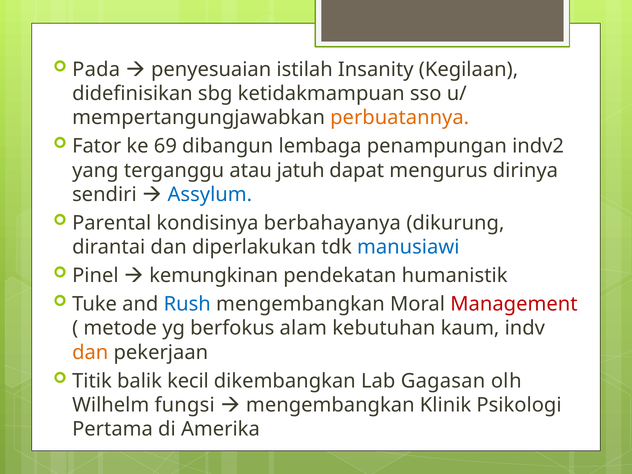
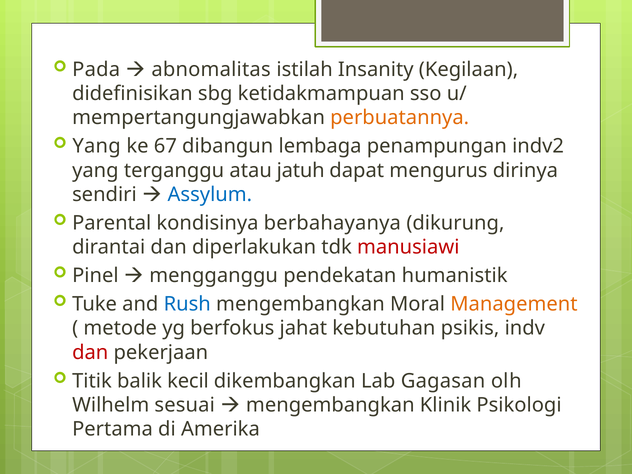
penyesuaian: penyesuaian -> abnomalitas
Fator at (97, 146): Fator -> Yang
69: 69 -> 67
manusiawi colour: blue -> red
kemungkinan: kemungkinan -> mengganggu
Management colour: red -> orange
alam: alam -> jahat
kaum: kaum -> psikis
dan at (90, 352) colour: orange -> red
fungsi: fungsi -> sesuai
